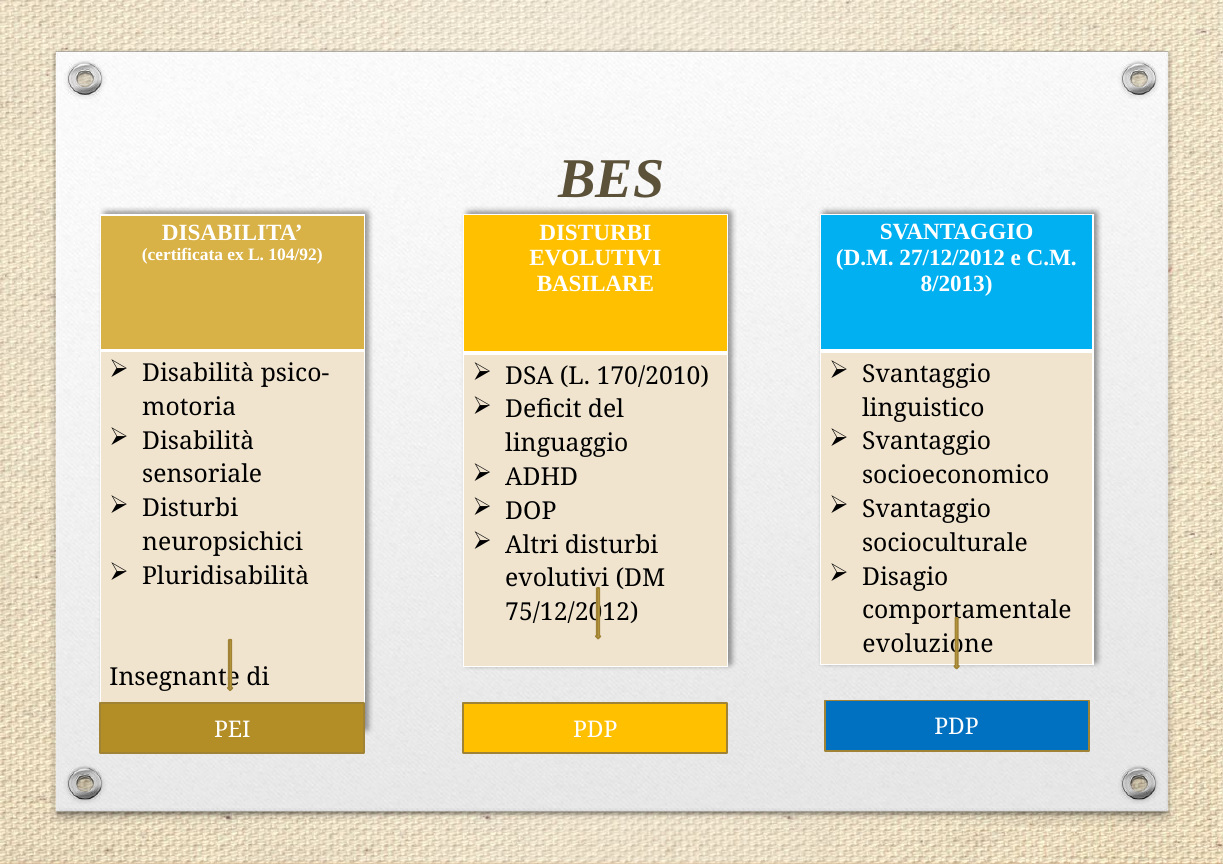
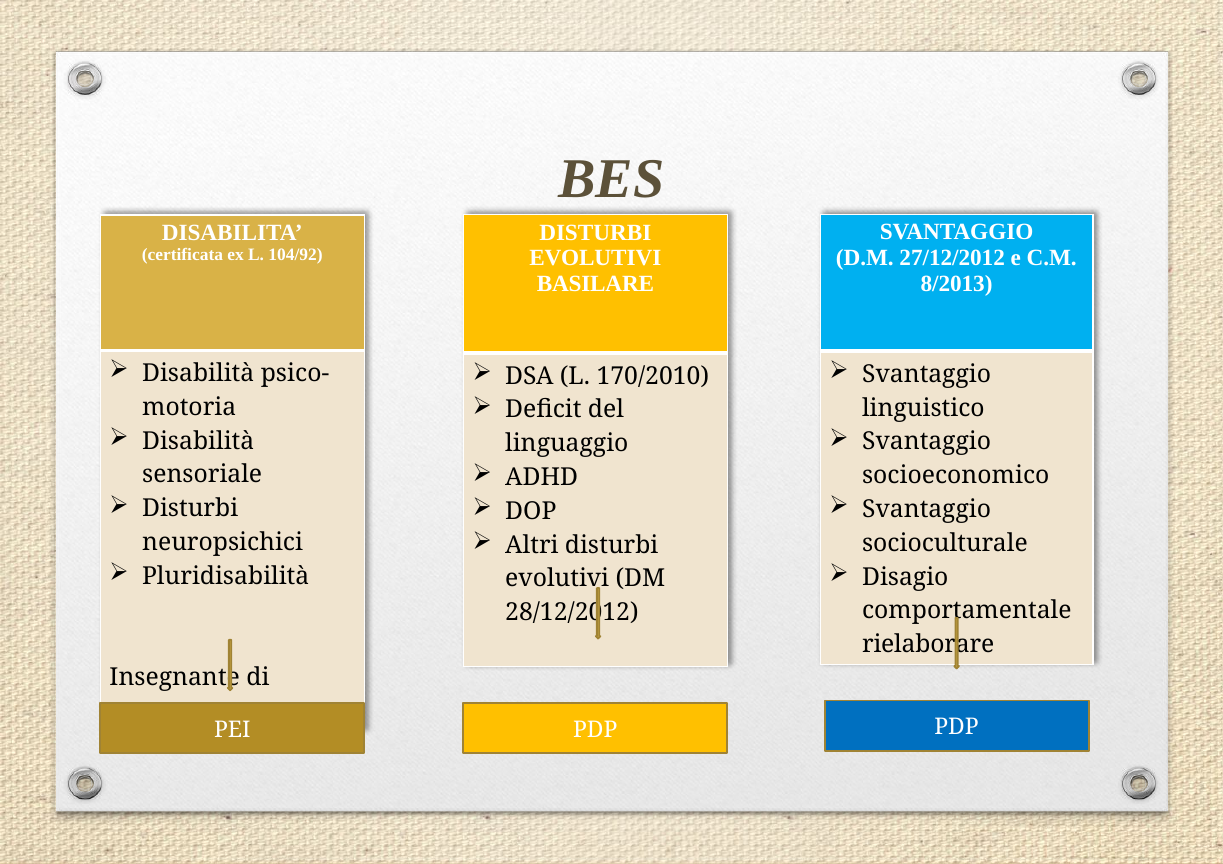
75/12/2012: 75/12/2012 -> 28/12/2012
evoluzione: evoluzione -> rielaborare
